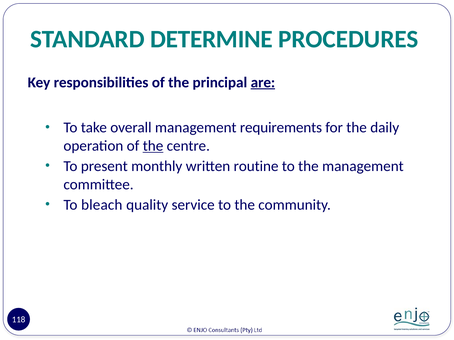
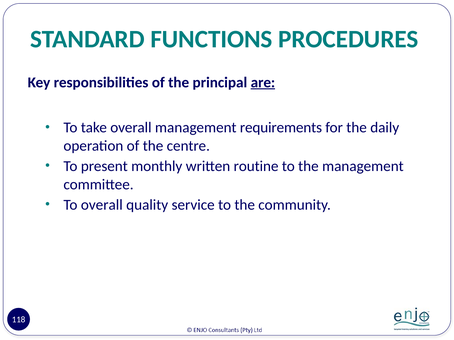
DETERMINE: DETERMINE -> FUNCTIONS
the at (153, 146) underline: present -> none
To bleach: bleach -> overall
